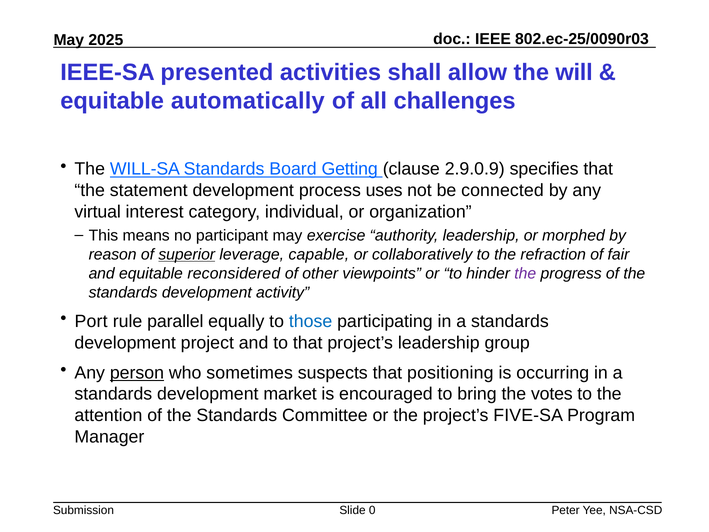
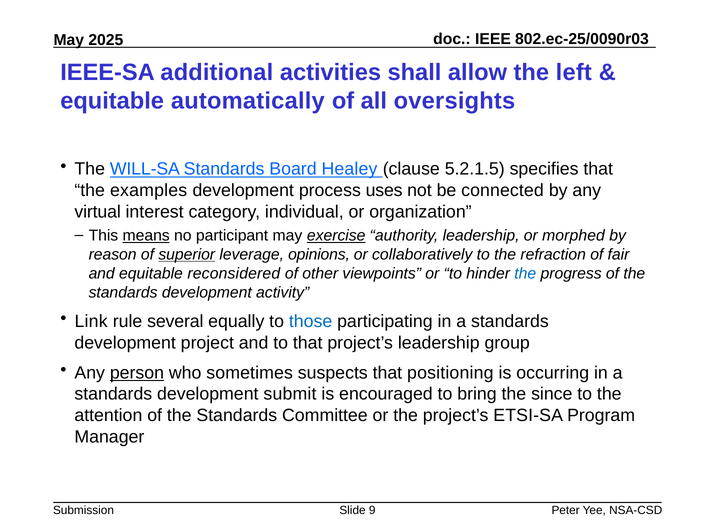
presented: presented -> additional
will: will -> left
challenges: challenges -> oversights
Getting: Getting -> Healey
2.9.0.9: 2.9.0.9 -> 5.2.1.5
statement: statement -> examples
means underline: none -> present
exercise underline: none -> present
capable: capable -> opinions
the at (525, 273) colour: purple -> blue
Port: Port -> Link
parallel: parallel -> several
market: market -> submit
votes: votes -> since
FIVE-SA: FIVE-SA -> ETSI-SA
0: 0 -> 9
